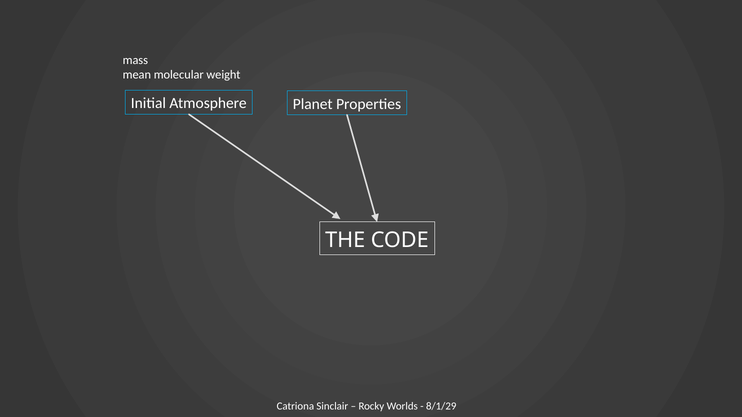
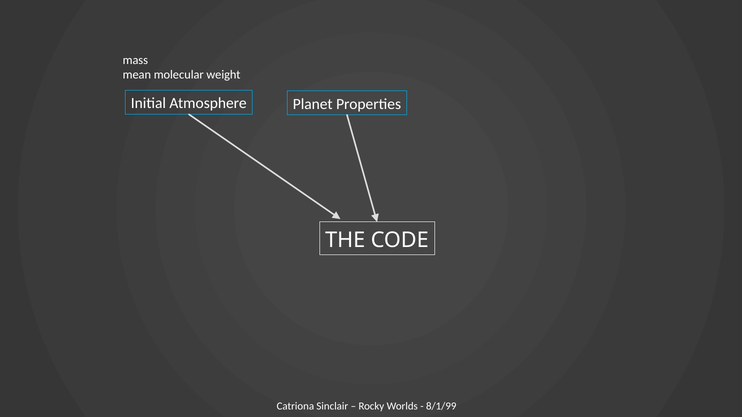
8/1/29: 8/1/29 -> 8/1/99
